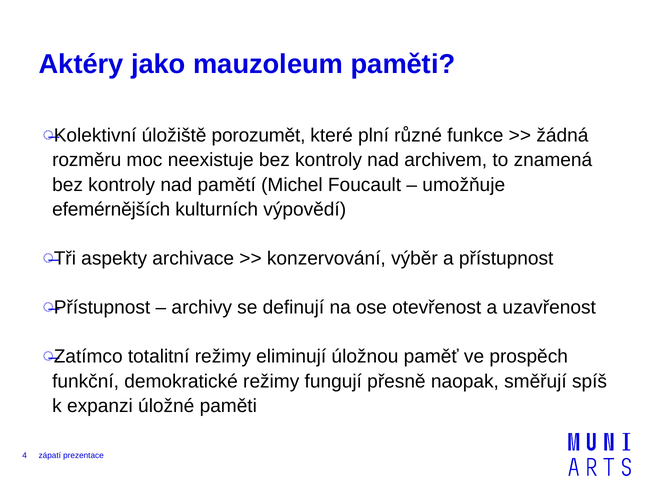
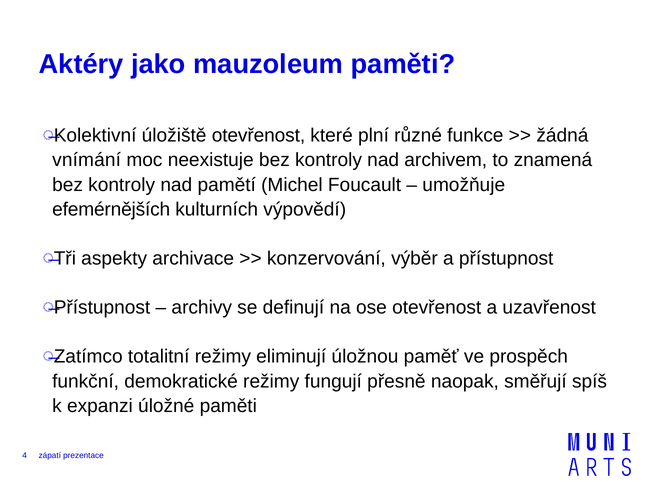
úložiště porozumět: porozumět -> otevřenost
rozměru: rozměru -> vnímání
